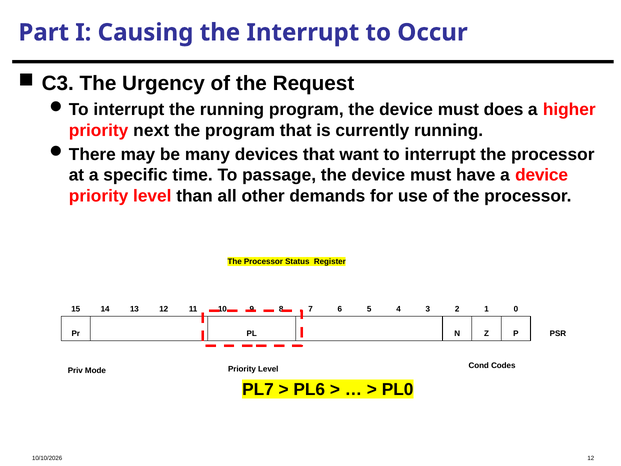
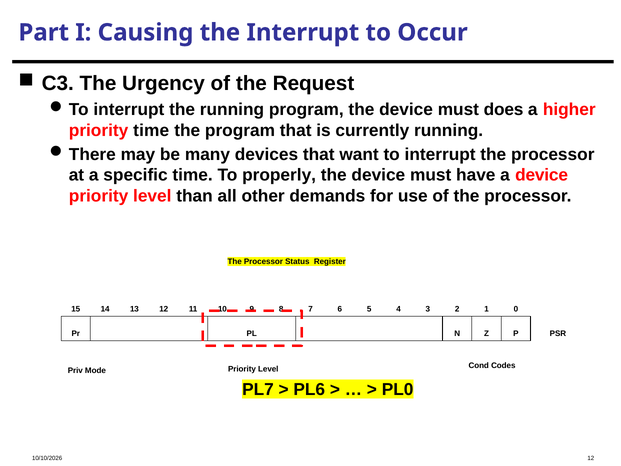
priority next: next -> time
passage: passage -> properly
